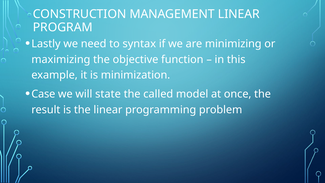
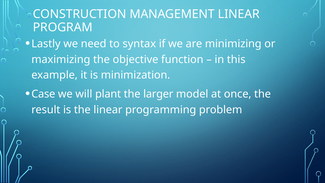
state: state -> plant
called: called -> larger
